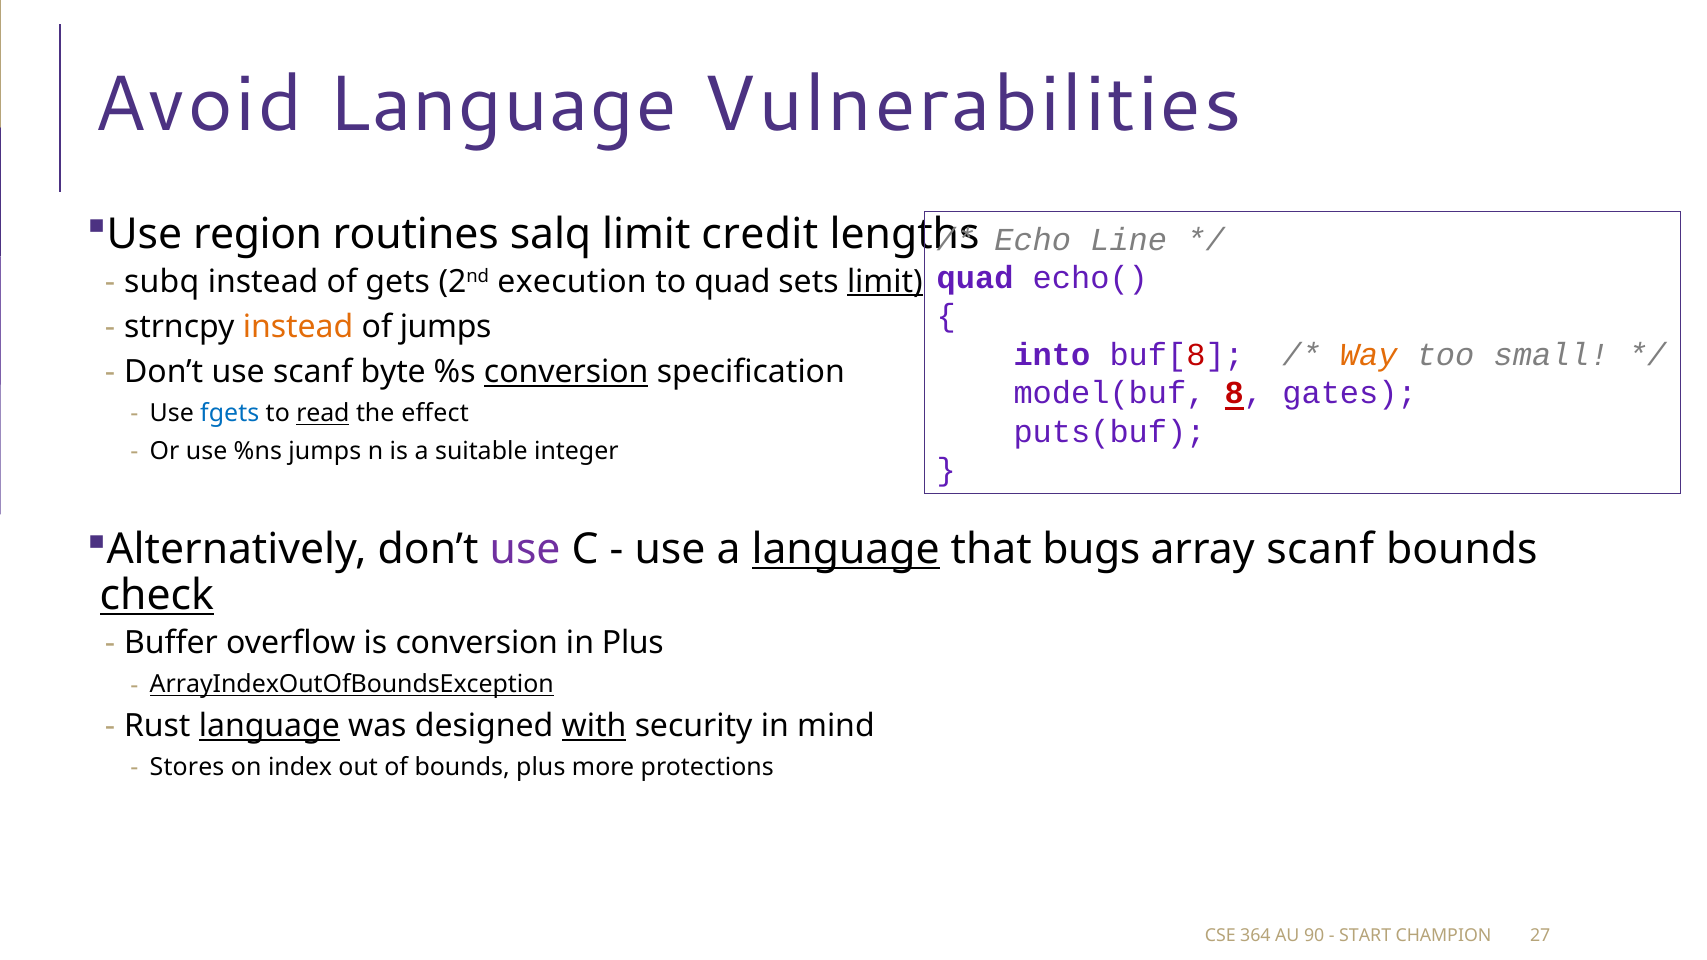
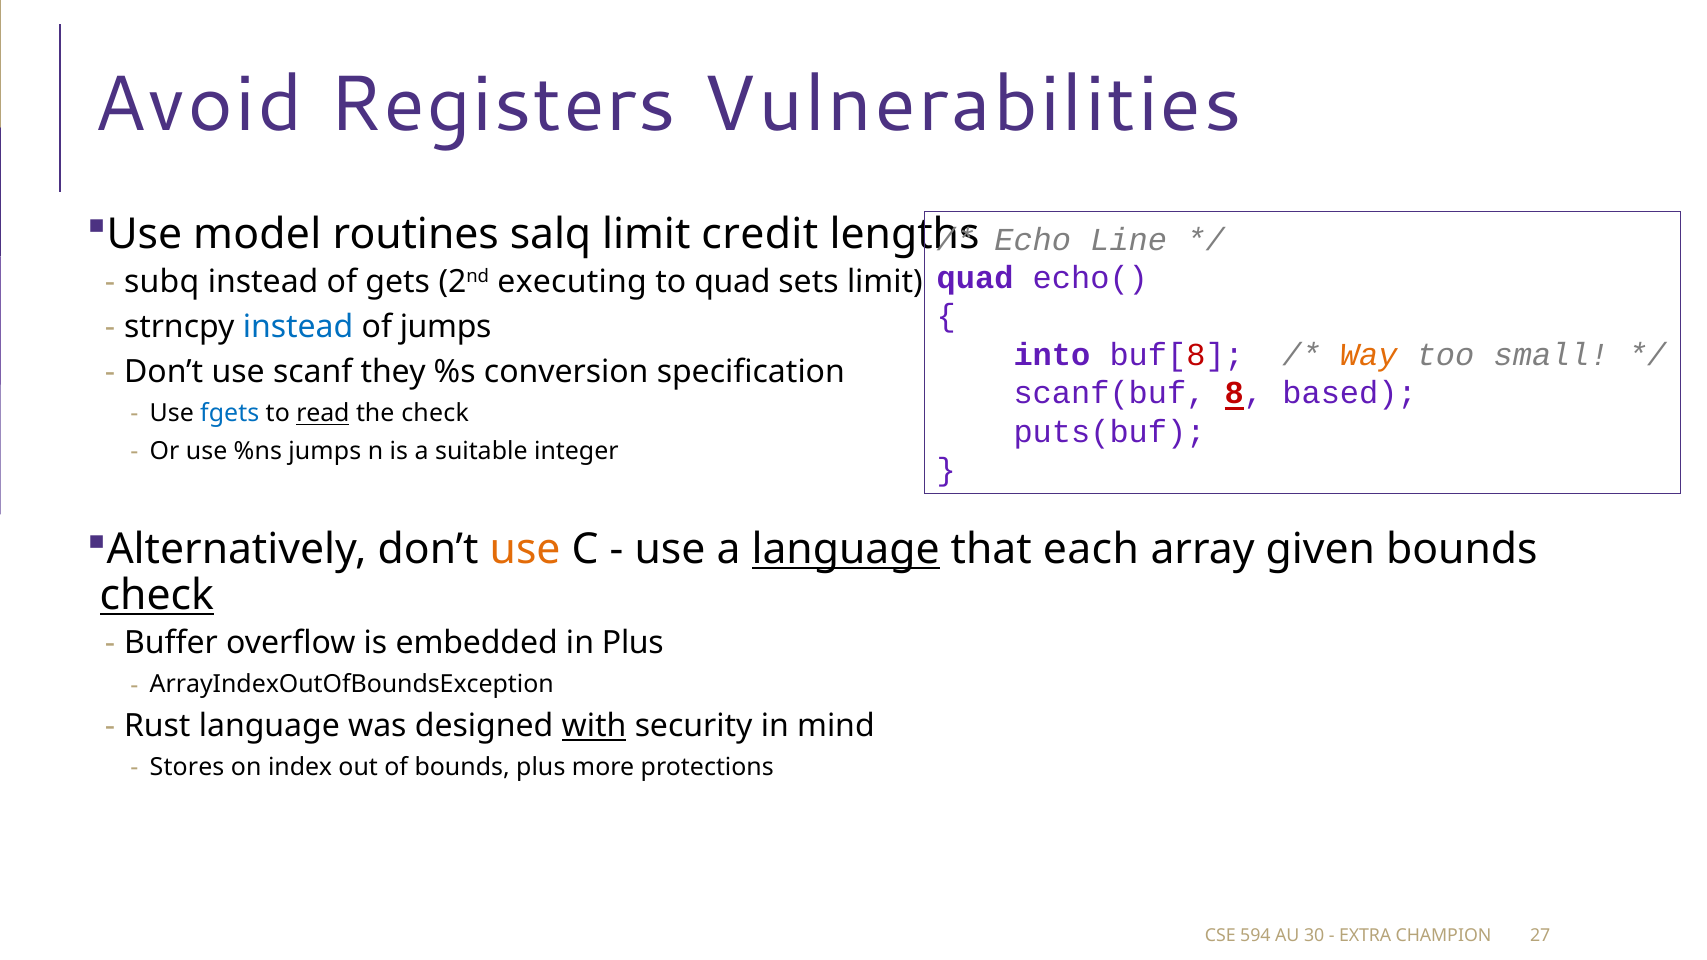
Avoid Language: Language -> Registers
region: region -> model
execution: execution -> executing
limit at (885, 282) underline: present -> none
instead at (298, 327) colour: orange -> blue
byte: byte -> they
conversion at (566, 372) underline: present -> none
model(buf: model(buf -> scanf(buf
gates: gates -> based
the effect: effect -> check
use at (525, 550) colour: purple -> orange
bugs: bugs -> each
array scanf: scanf -> given
is conversion: conversion -> embedded
ArrayIndexOutOfBoundsException underline: present -> none
language at (269, 726) underline: present -> none
364: 364 -> 594
90: 90 -> 30
START: START -> EXTRA
